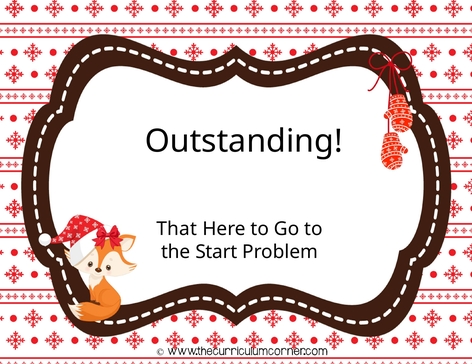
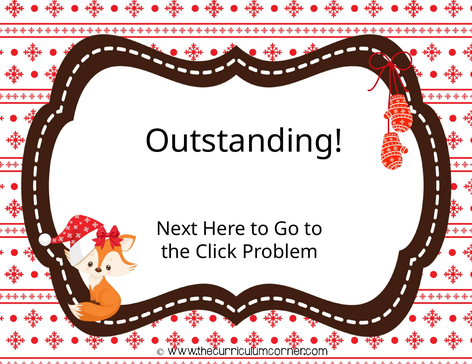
That: That -> Next
Start: Start -> Click
